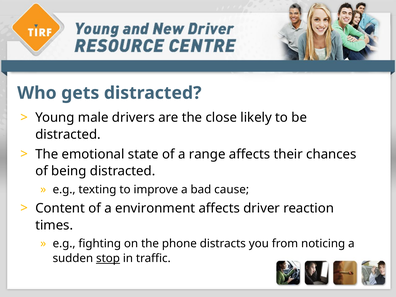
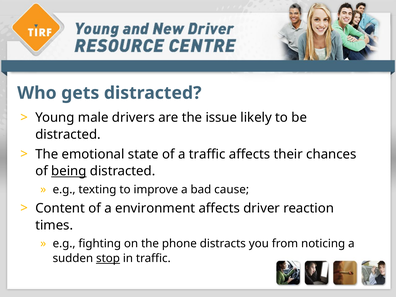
close: close -> issue
a range: range -> traffic
being underline: none -> present
